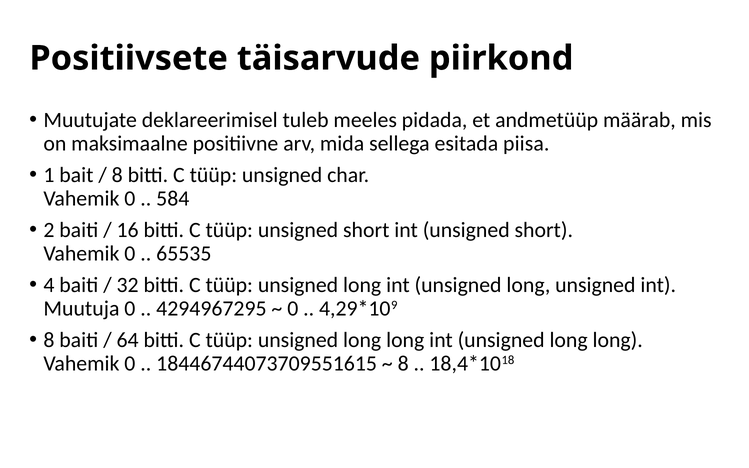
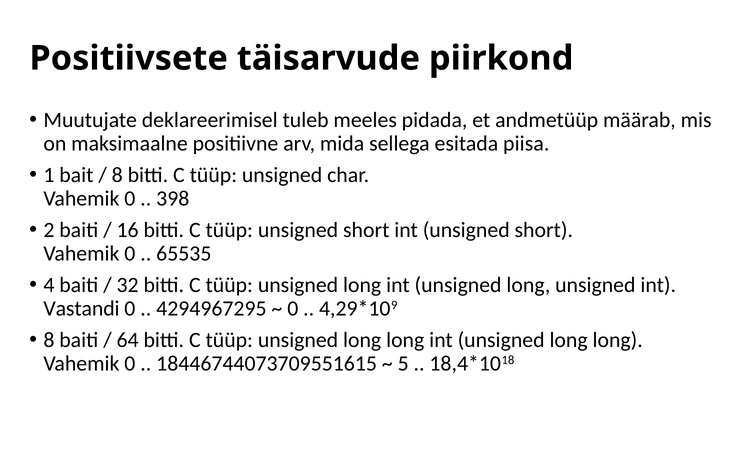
584: 584 -> 398
Muutuja: Muutuja -> Vastandi
8 at (403, 363): 8 -> 5
